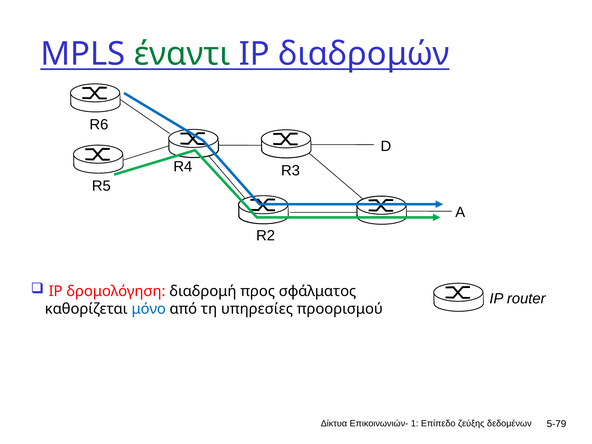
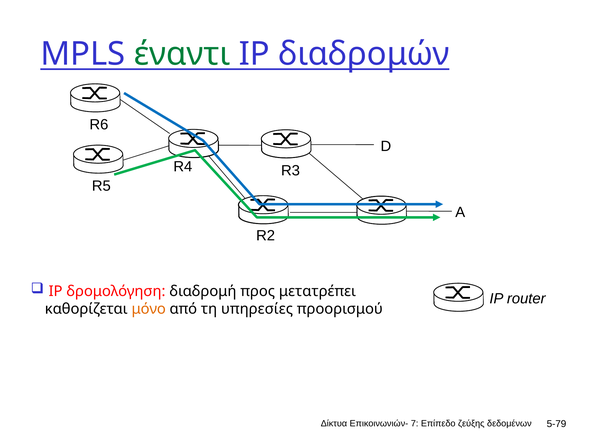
σφάλματος: σφάλματος -> μετατρέπει
μόνο colour: blue -> orange
1: 1 -> 7
